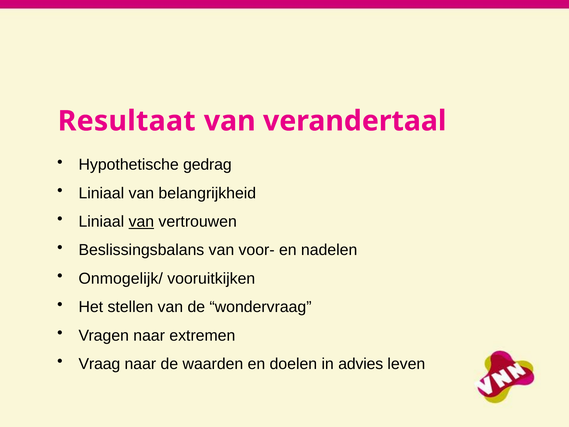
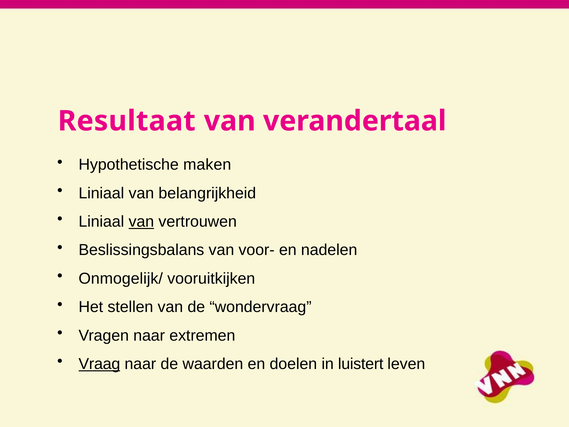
gedrag: gedrag -> maken
Vraag underline: none -> present
advies: advies -> luistert
